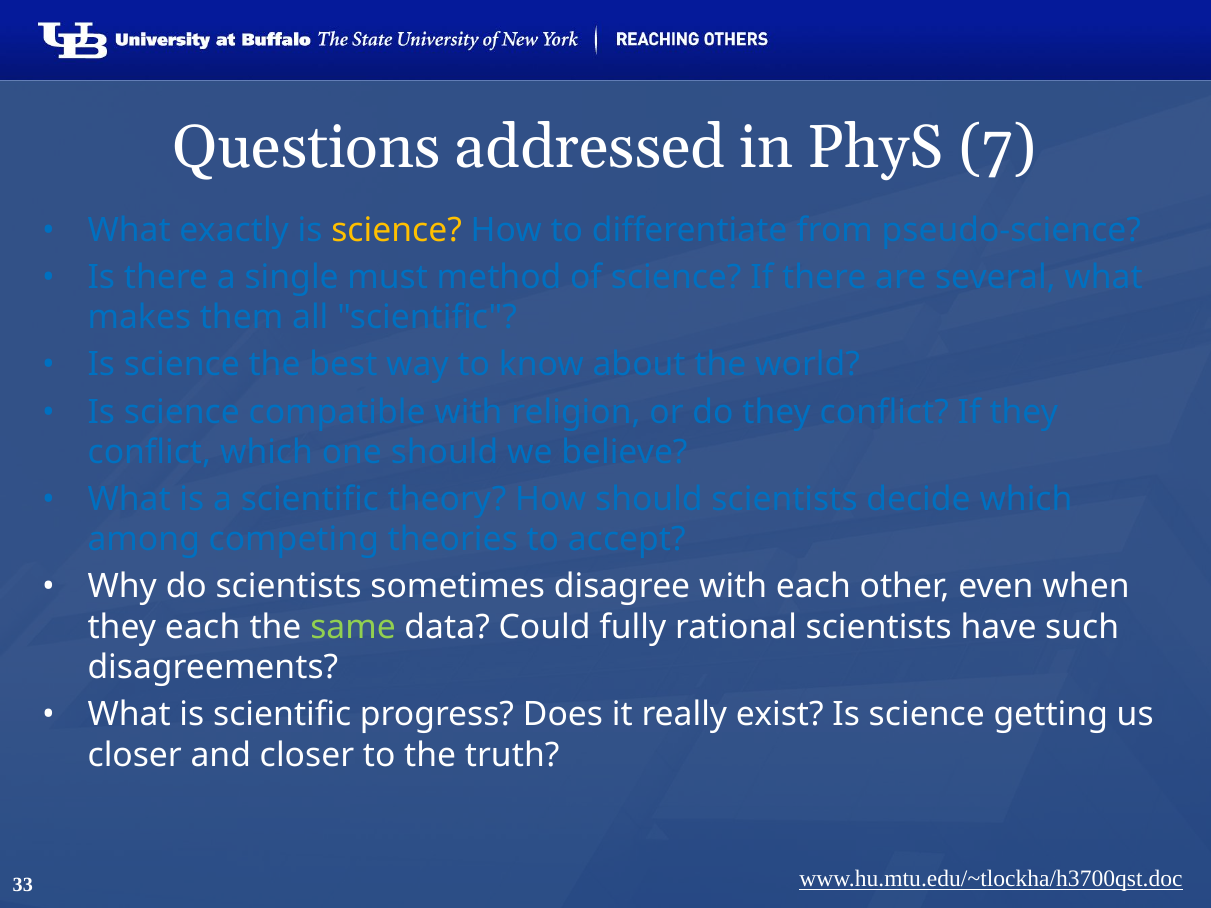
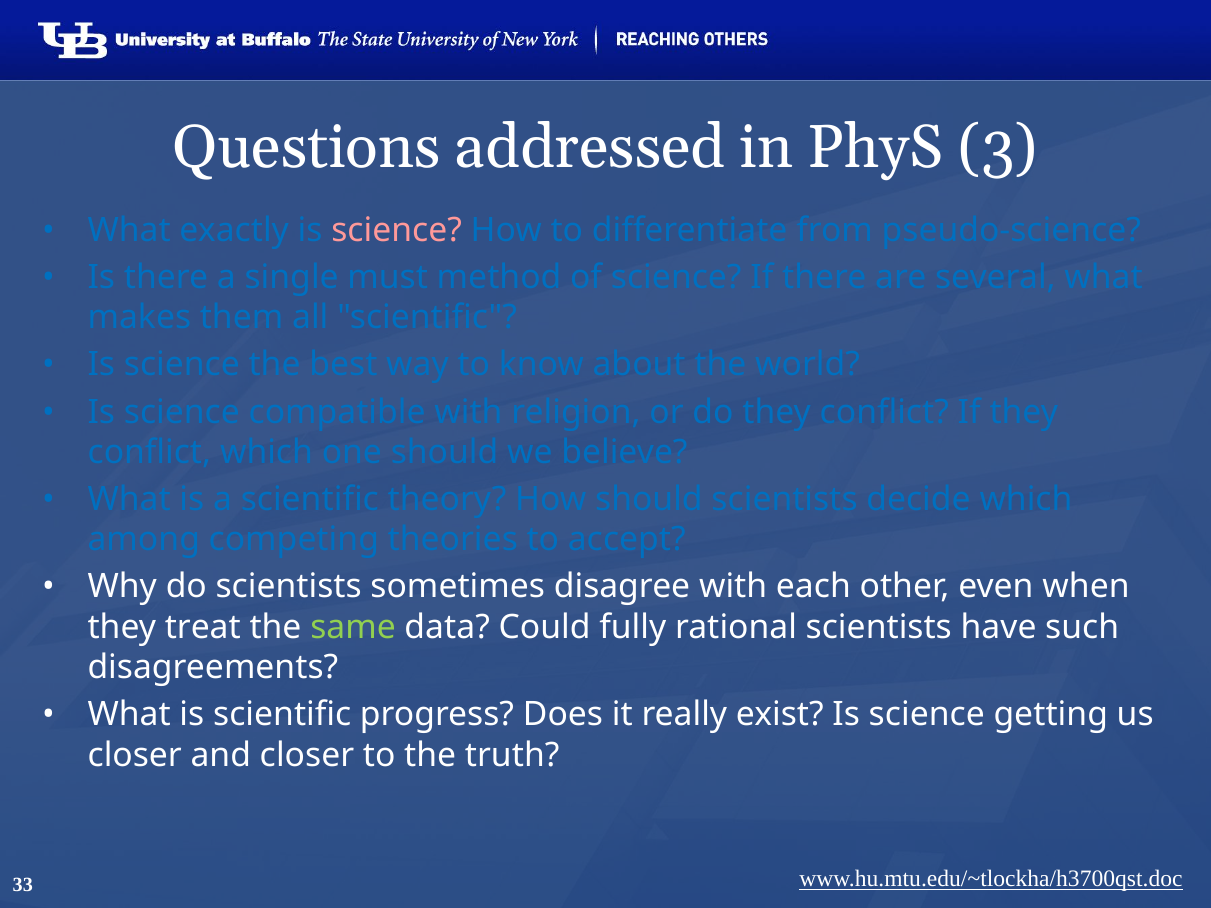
7: 7 -> 3
science at (397, 230) colour: yellow -> pink
they each: each -> treat
